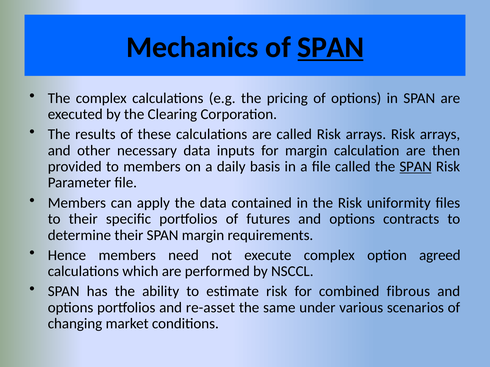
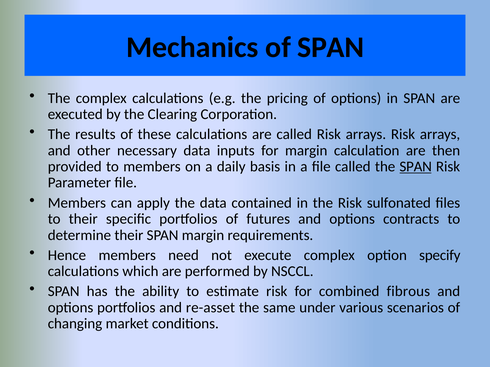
SPAN at (331, 47) underline: present -> none
uniformity: uniformity -> sulfonated
agreed: agreed -> specify
